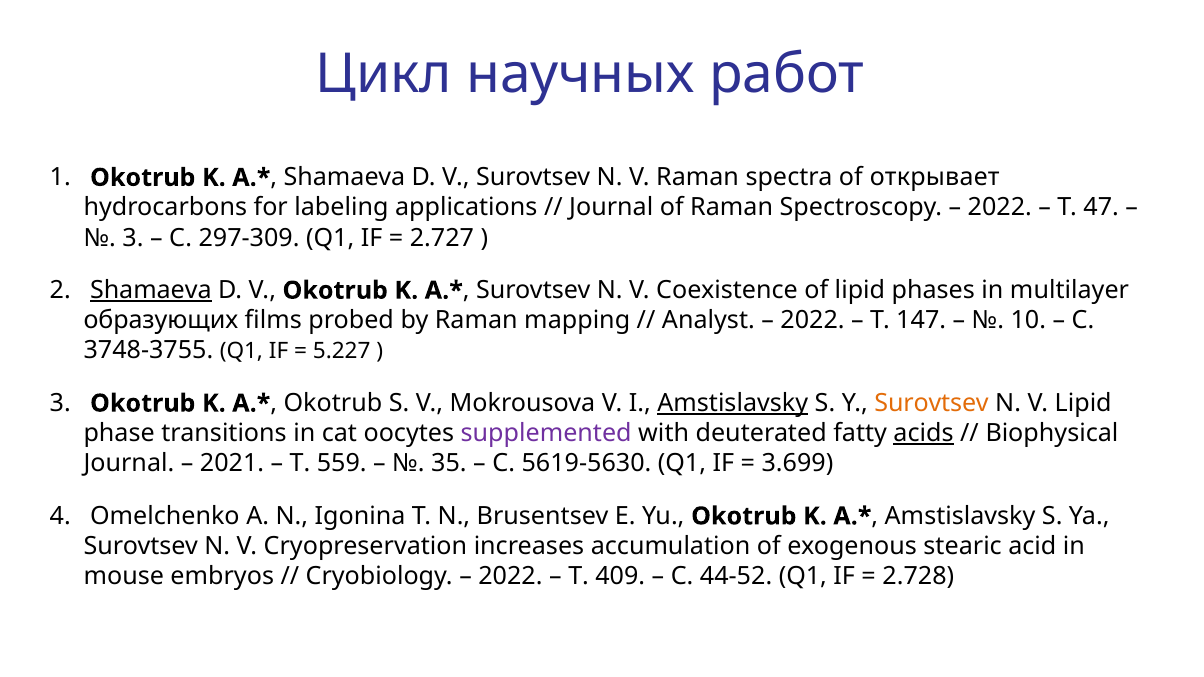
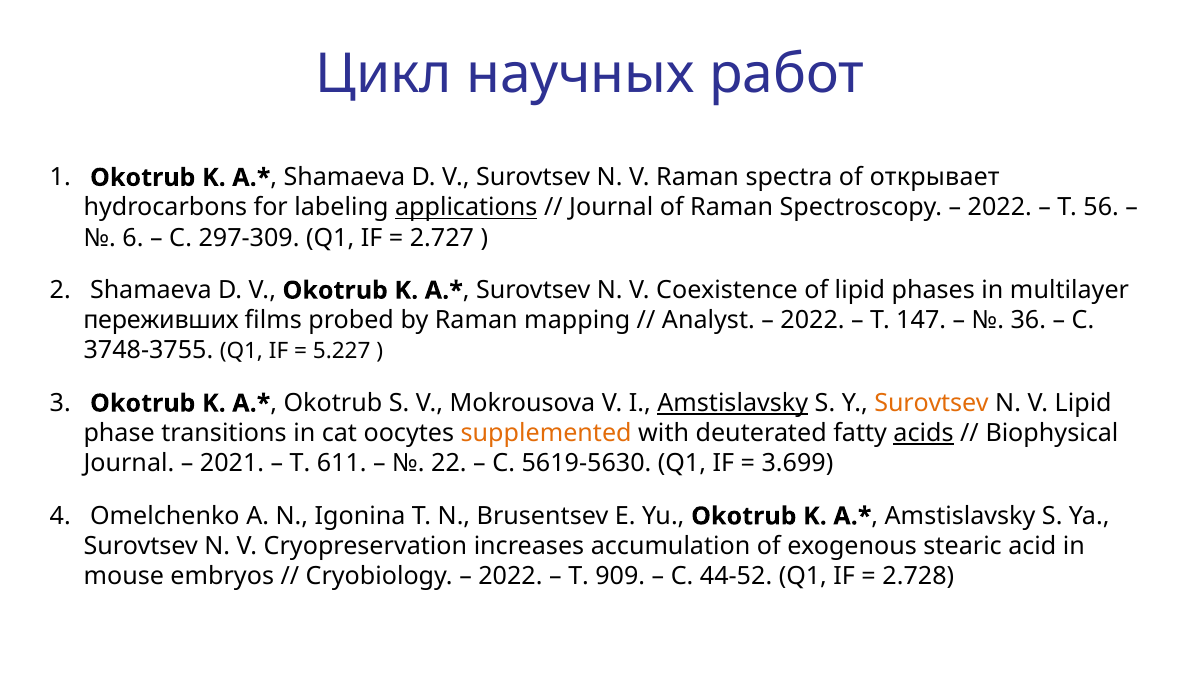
applications underline: none -> present
47: 47 -> 56
3 at (133, 238): 3 -> 6
Shamaeva at (151, 291) underline: present -> none
образующих: образующих -> переживших
10: 10 -> 36
supplemented colour: purple -> orange
559: 559 -> 611
35: 35 -> 22
409: 409 -> 909
